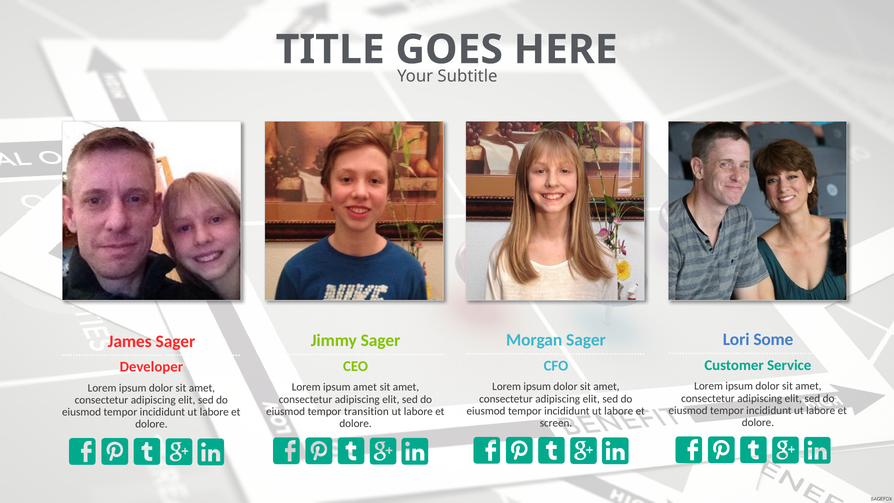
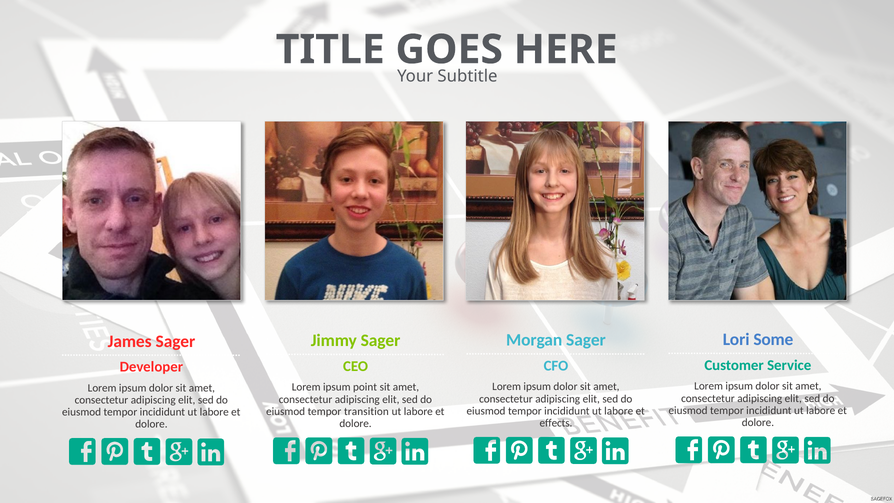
ipsum amet: amet -> point
screen: screen -> effects
